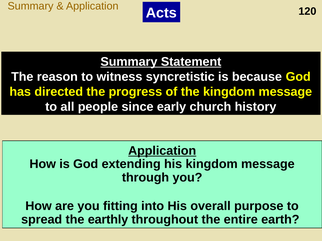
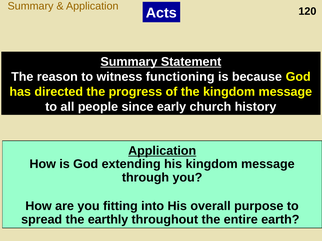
syncretistic: syncretistic -> functioning
